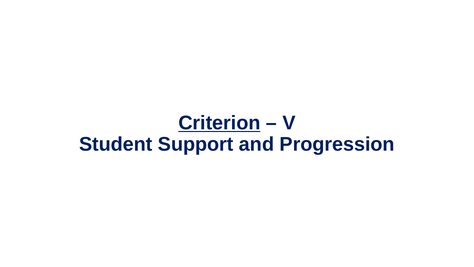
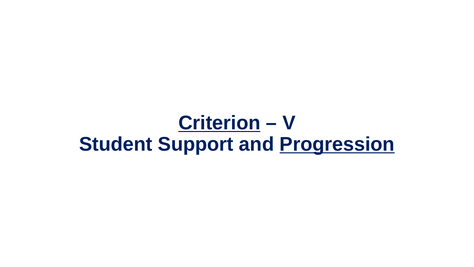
Progression underline: none -> present
